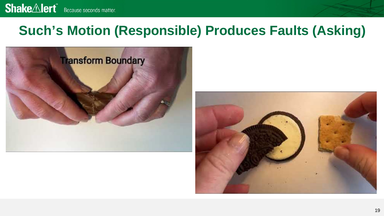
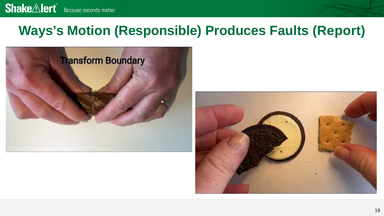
Such’s: Such’s -> Ways’s
Asking: Asking -> Report
